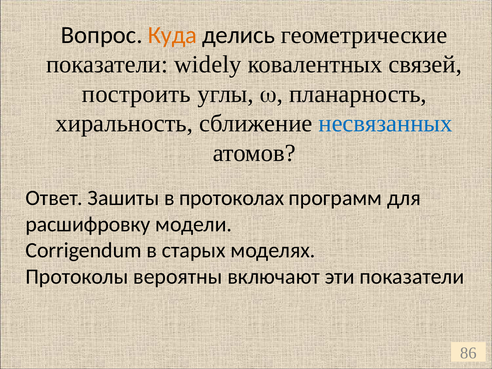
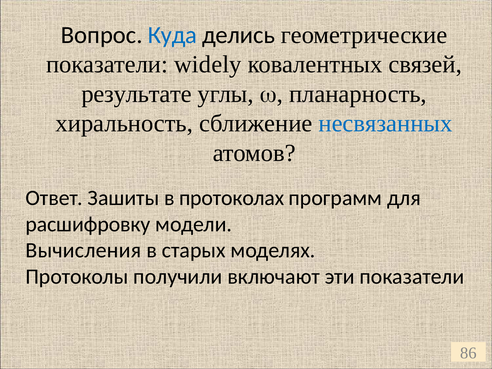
Куда colour: orange -> blue
построить: построить -> результате
Corrigendum: Corrigendum -> Вычисления
вероятны: вероятны -> получили
